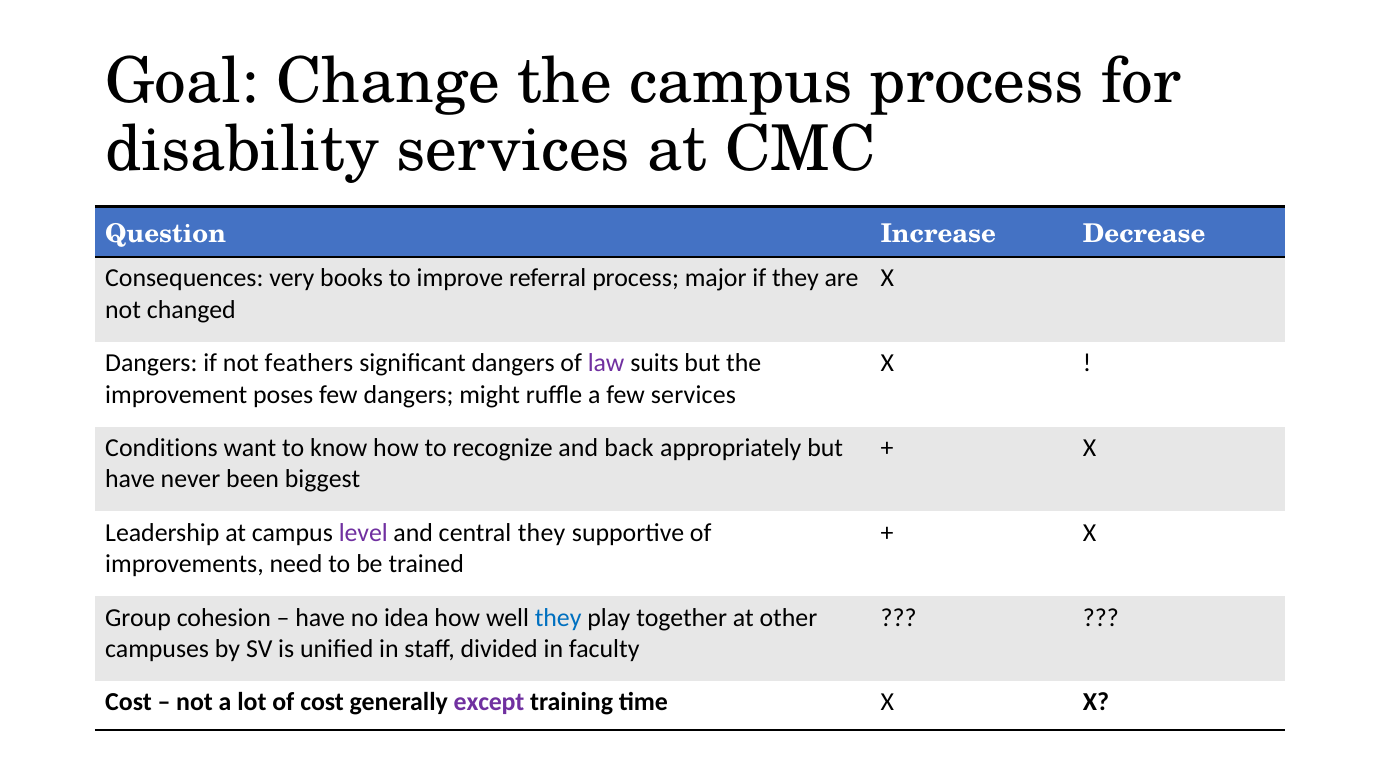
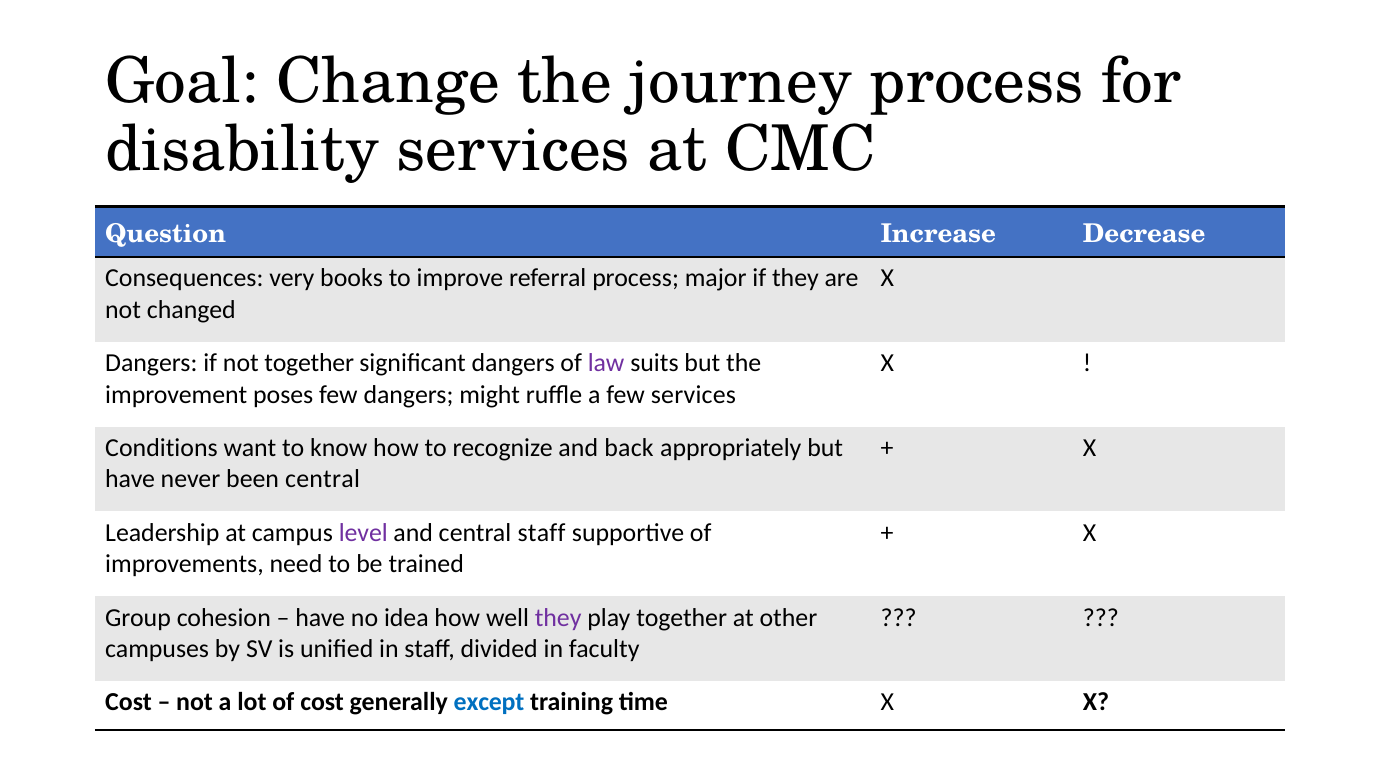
the campus: campus -> journey
not feathers: feathers -> together
been biggest: biggest -> central
central they: they -> staff
they at (558, 618) colour: blue -> purple
except colour: purple -> blue
